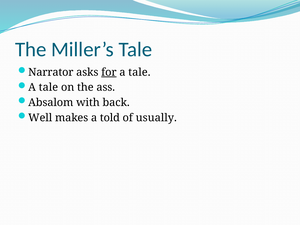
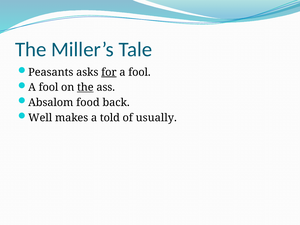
Narrator: Narrator -> Peasants
tale at (139, 72): tale -> fool
tale at (48, 87): tale -> fool
the at (85, 87) underline: none -> present
with: with -> food
